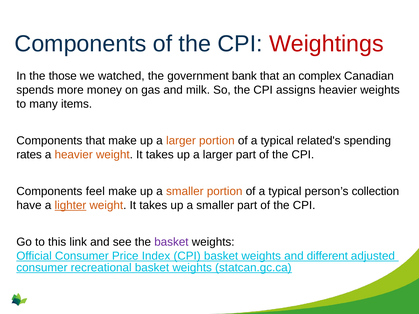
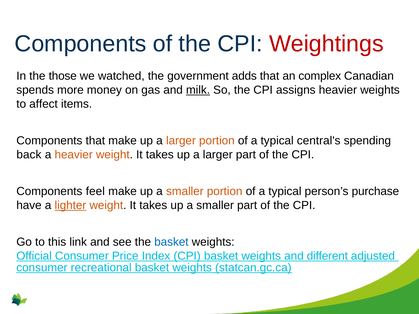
bank: bank -> adds
milk underline: none -> present
many: many -> affect
related's: related's -> central's
rates: rates -> back
collection: collection -> purchase
basket at (171, 242) colour: purple -> blue
